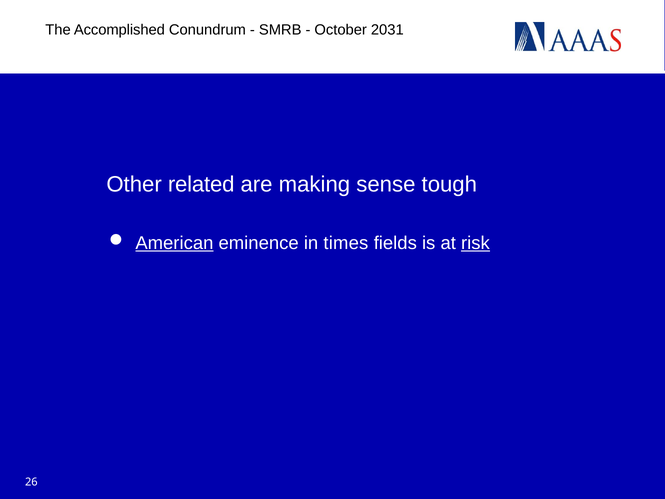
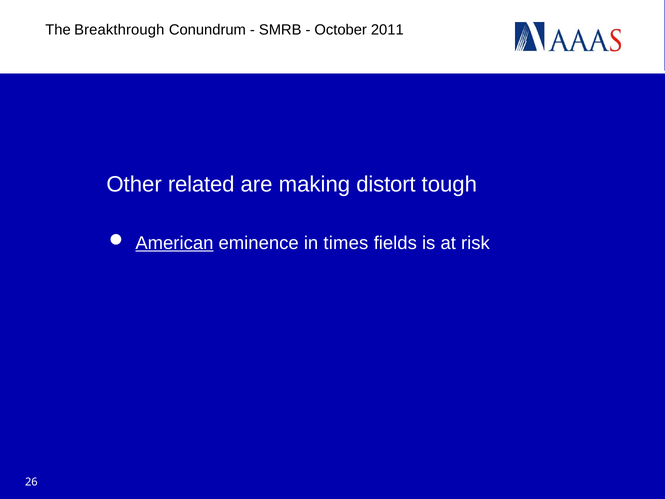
Accomplished: Accomplished -> Breakthrough
2031: 2031 -> 2011
sense: sense -> distort
risk underline: present -> none
